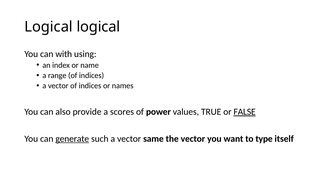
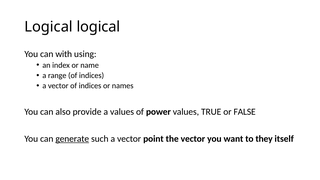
a scores: scores -> values
FALSE underline: present -> none
same: same -> point
type: type -> they
